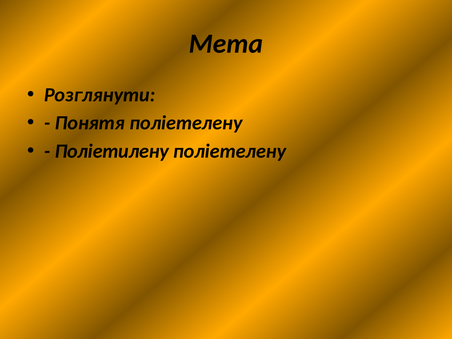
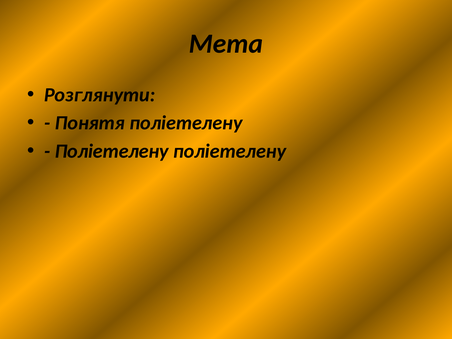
Поліетилену at (112, 151): Поліетилену -> Поліетелену
